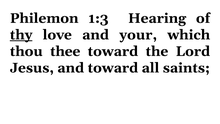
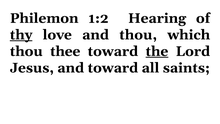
1:3: 1:3 -> 1:2
and your: your -> thou
the underline: none -> present
